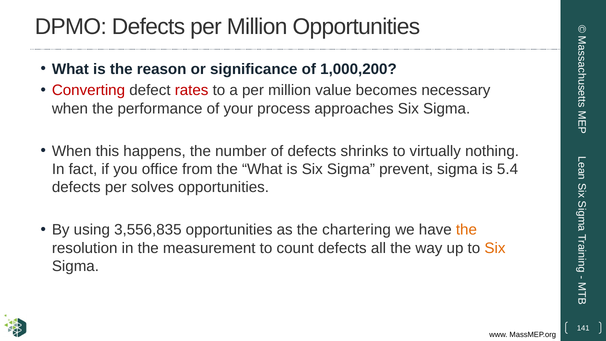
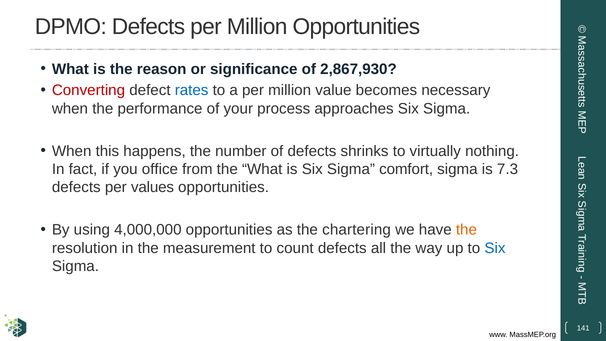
1,000,200: 1,000,200 -> 2,867,930
rates colour: red -> blue
prevent: prevent -> comfort
5.4: 5.4 -> 7.3
solves: solves -> values
3,556,835: 3,556,835 -> 4,000,000
Six at (495, 248) colour: orange -> blue
